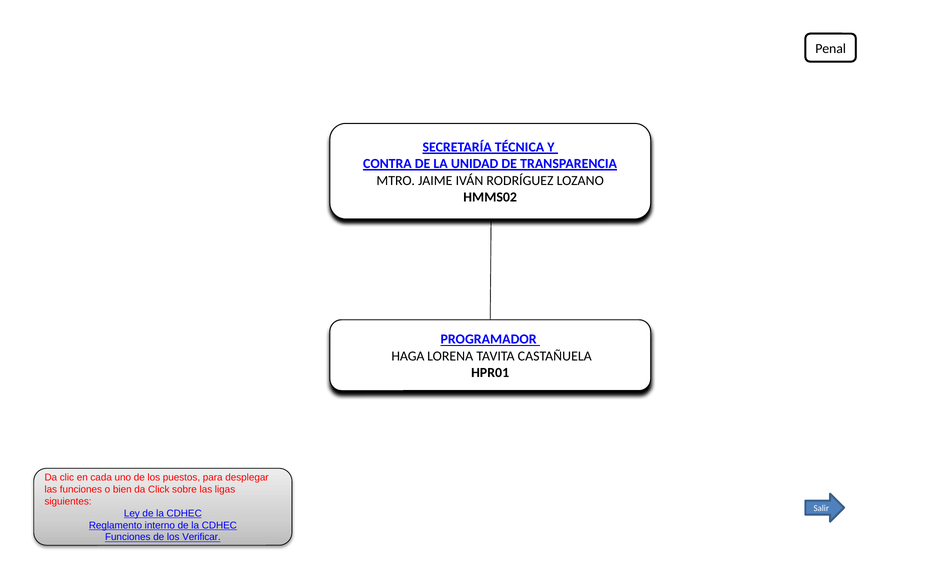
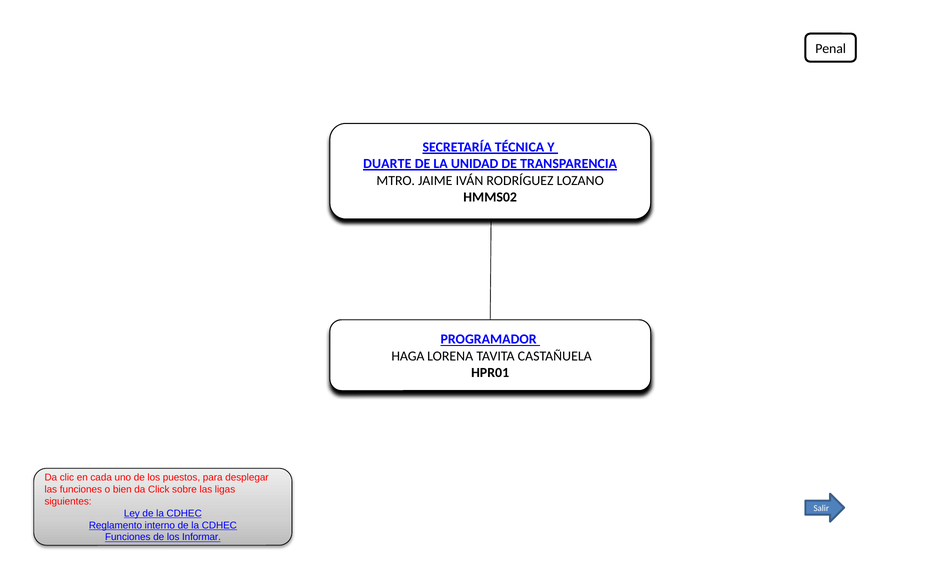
CONTRA: CONTRA -> DUARTE
Verificar: Verificar -> Informar
